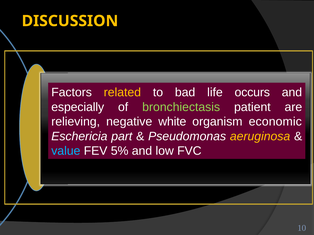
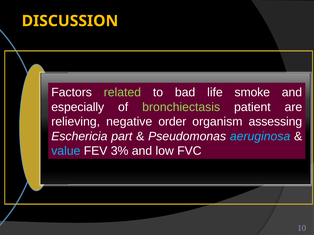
related colour: yellow -> light green
occurs: occurs -> smoke
white: white -> order
economic: economic -> assessing
aeruginosa colour: yellow -> light blue
5%: 5% -> 3%
